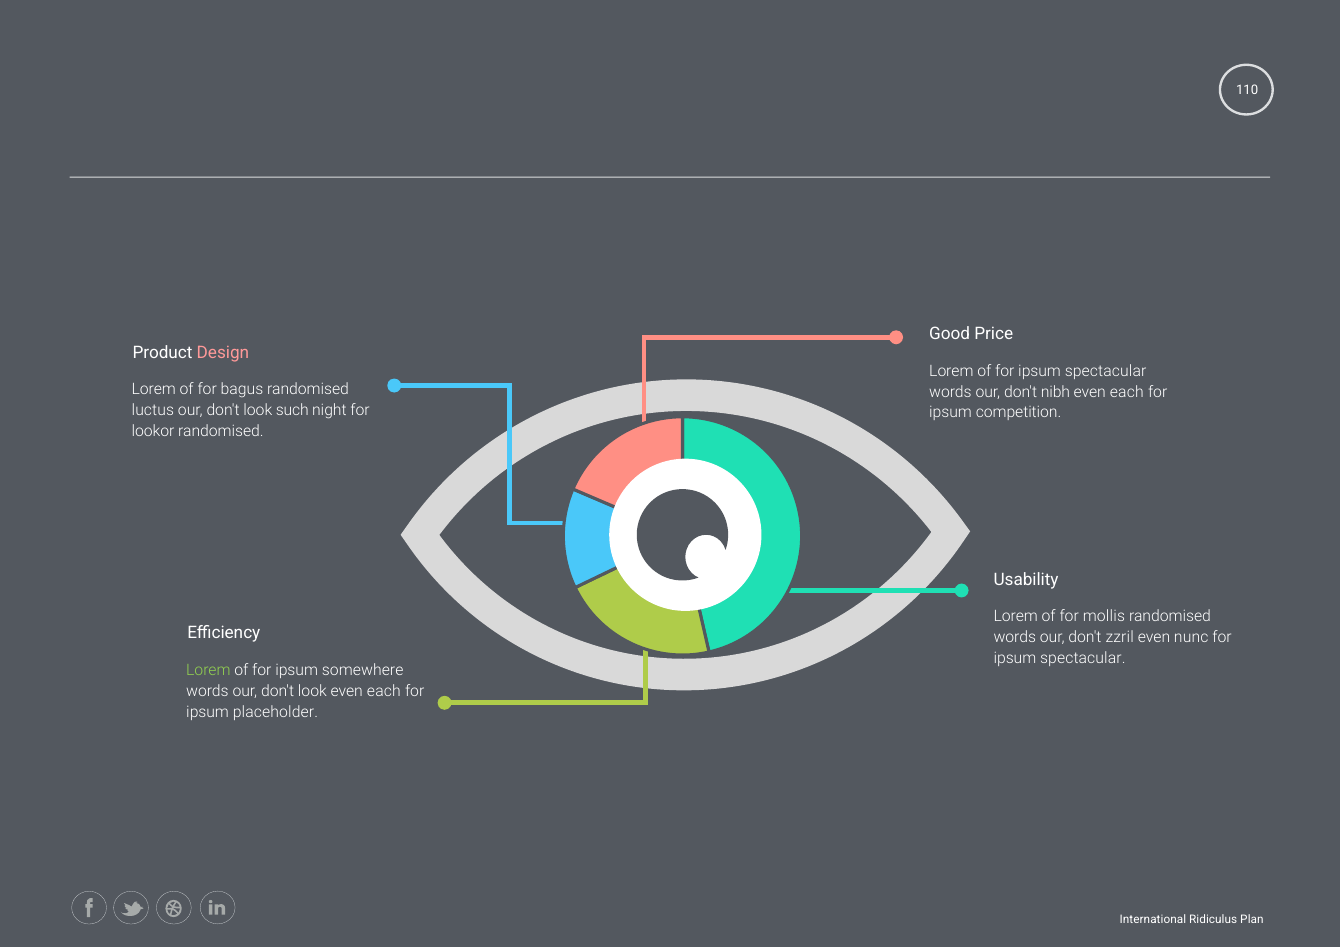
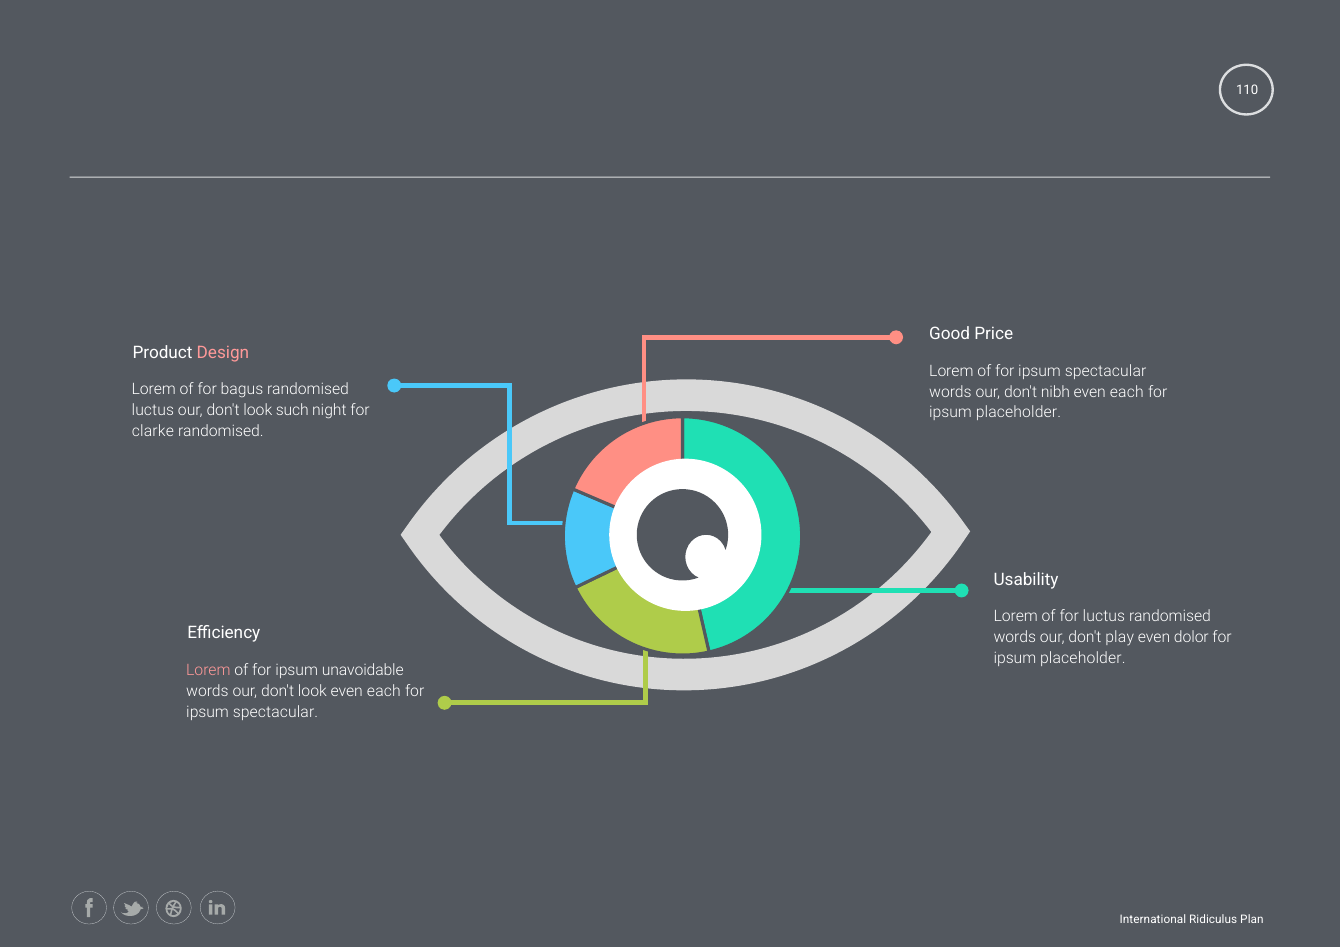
competition at (1019, 413): competition -> placeholder
lookor: lookor -> clarke
for mollis: mollis -> luctus
zzril: zzril -> play
nunc: nunc -> dolor
spectacular at (1083, 658): spectacular -> placeholder
Lorem at (208, 670) colour: light green -> pink
somewhere: somewhere -> unavoidable
placeholder at (275, 712): placeholder -> spectacular
